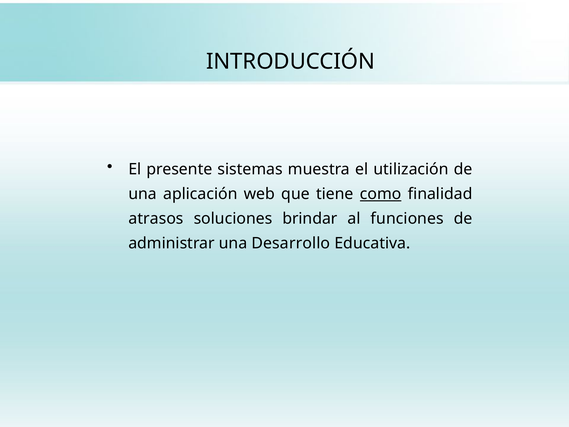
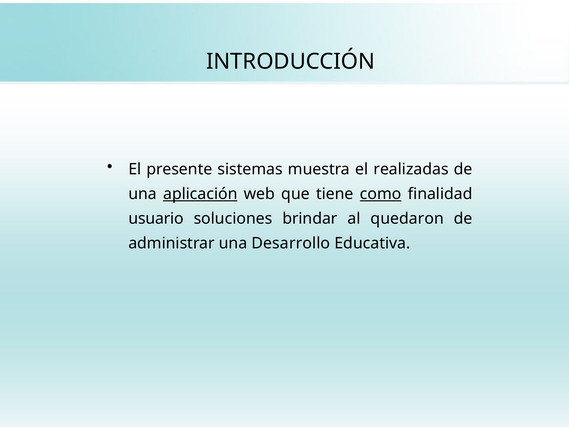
utilización: utilización -> realizadas
aplicación underline: none -> present
atrasos: atrasos -> usuario
funciones: funciones -> quedaron
